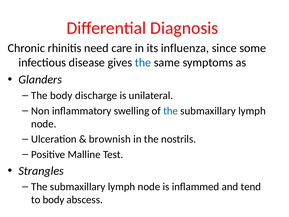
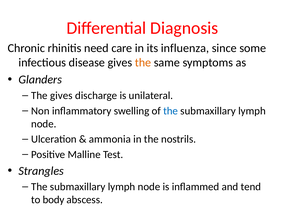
the at (143, 62) colour: blue -> orange
The body: body -> gives
brownish: brownish -> ammonia
